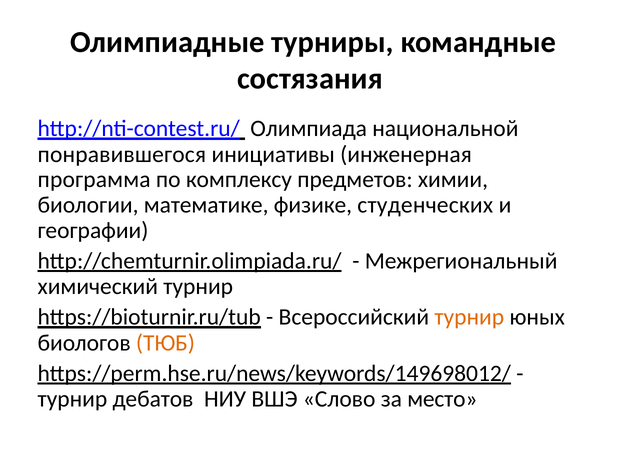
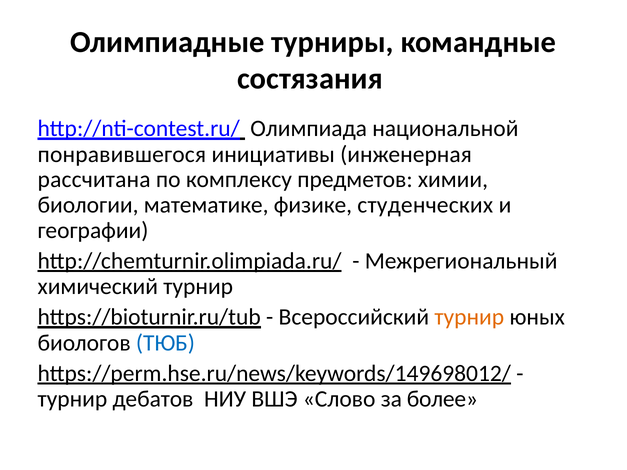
программа: программа -> рассчитана
ТЮБ colour: orange -> blue
место: место -> более
